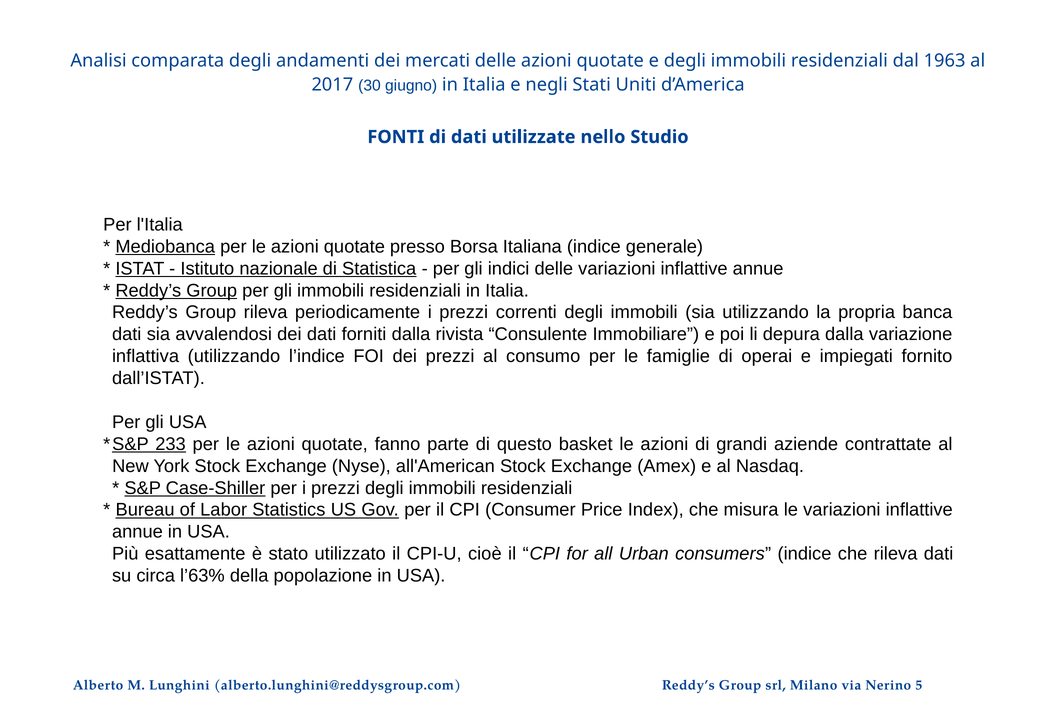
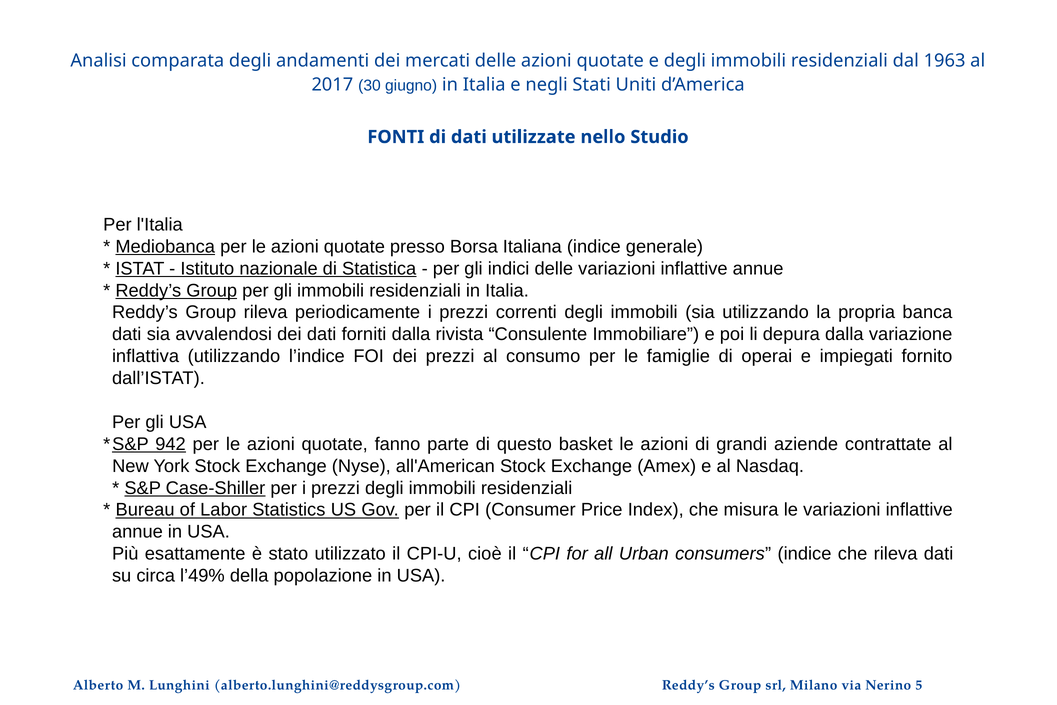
233: 233 -> 942
l’63%: l’63% -> l’49%
